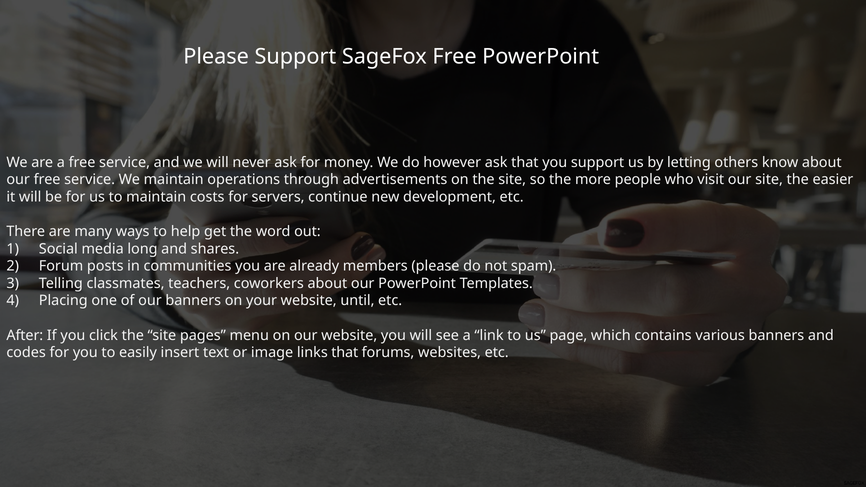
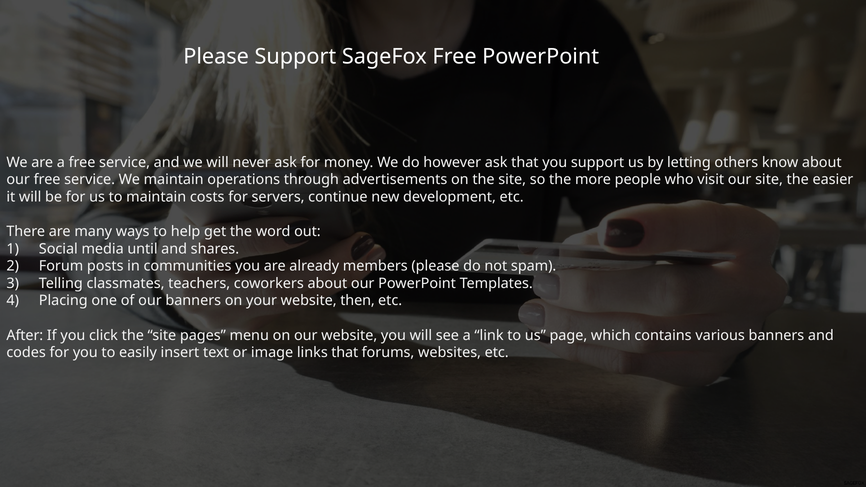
long: long -> until
until: until -> then
